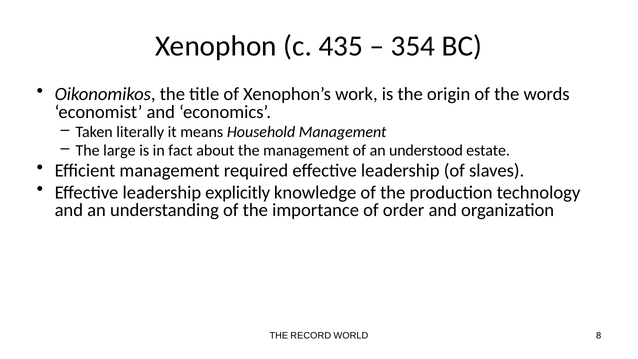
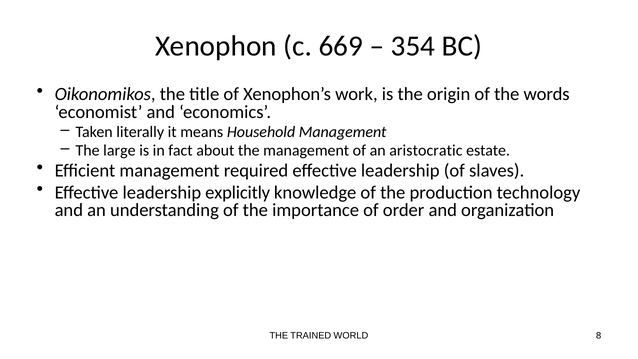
435: 435 -> 669
understood: understood -> aristocratic
RECORD: RECORD -> TRAINED
